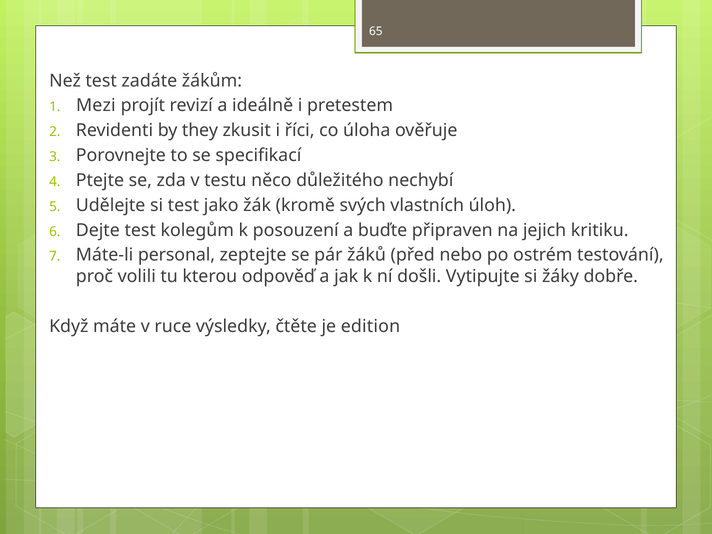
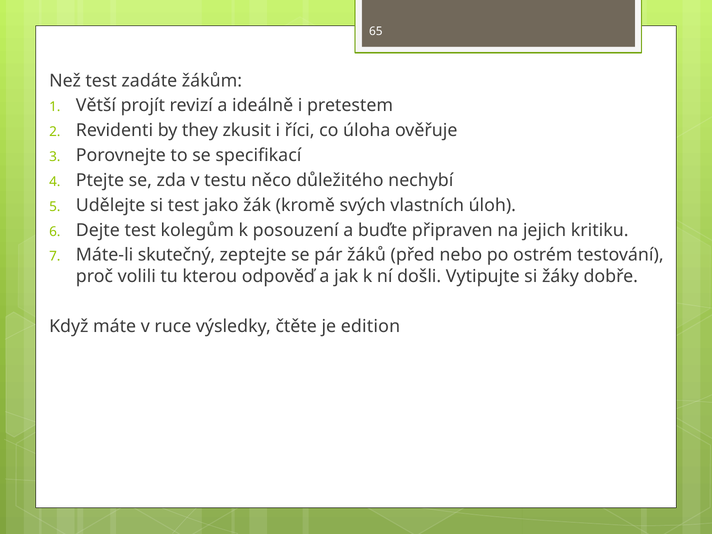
Mezi: Mezi -> Větší
personal: personal -> skutečný
